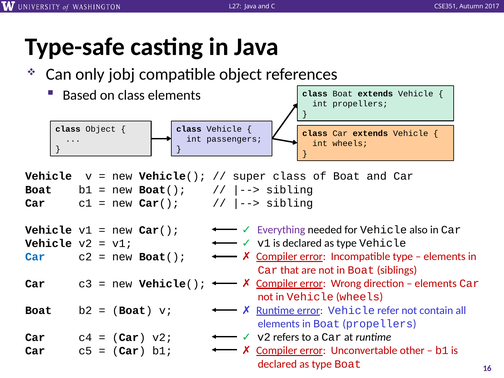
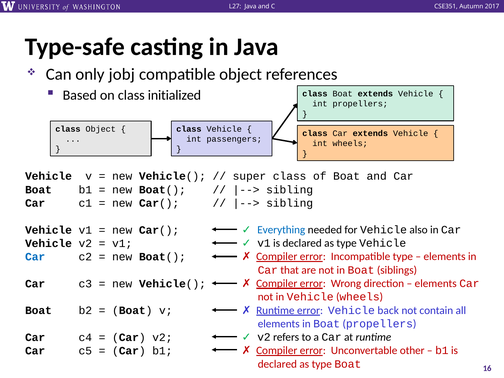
class elements: elements -> initialized
Everything colour: purple -> blue
refer: refer -> back
